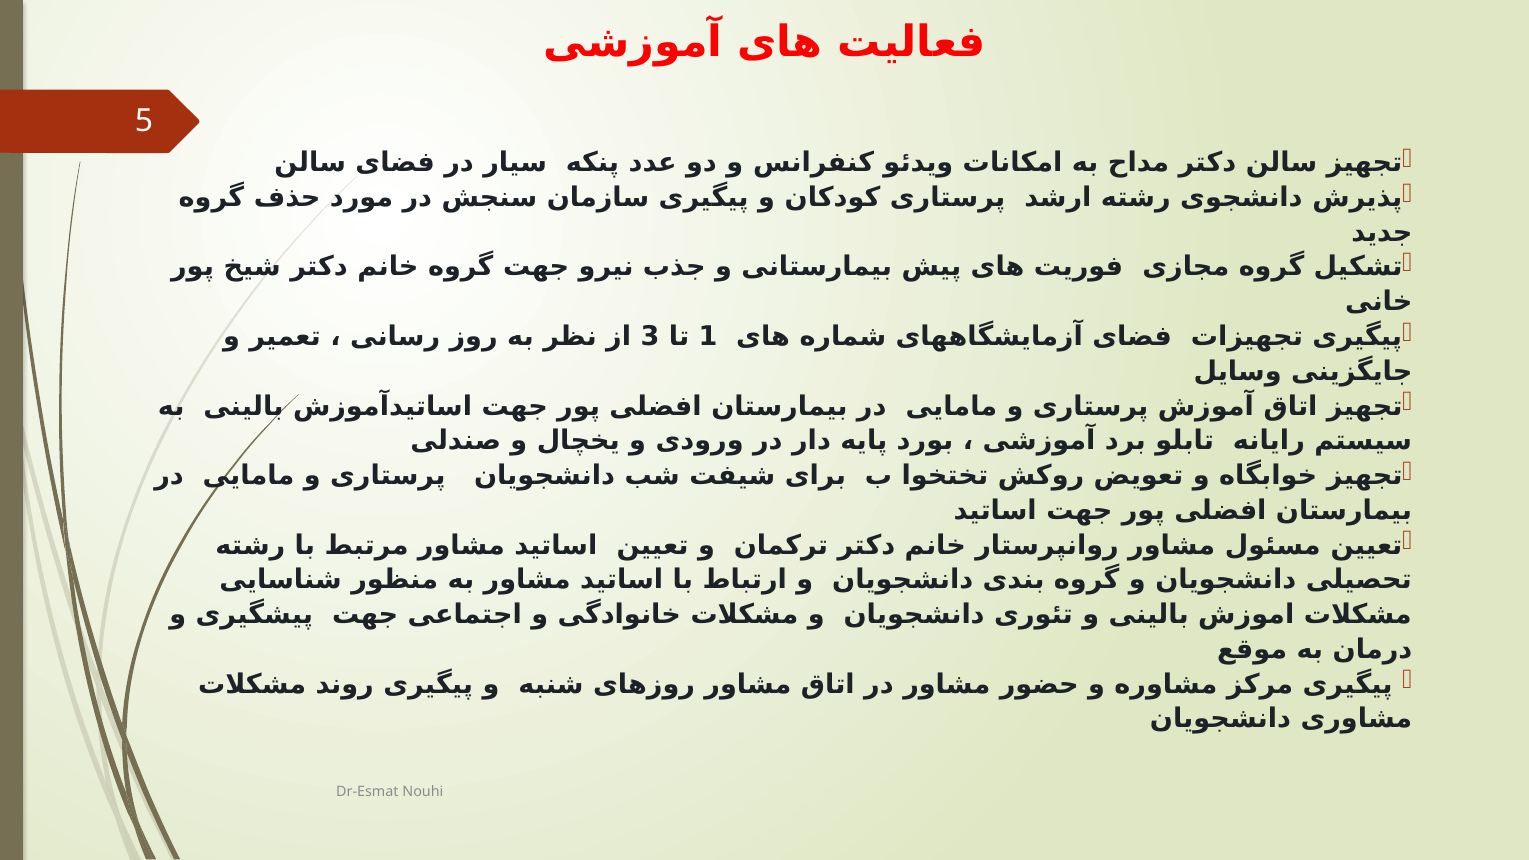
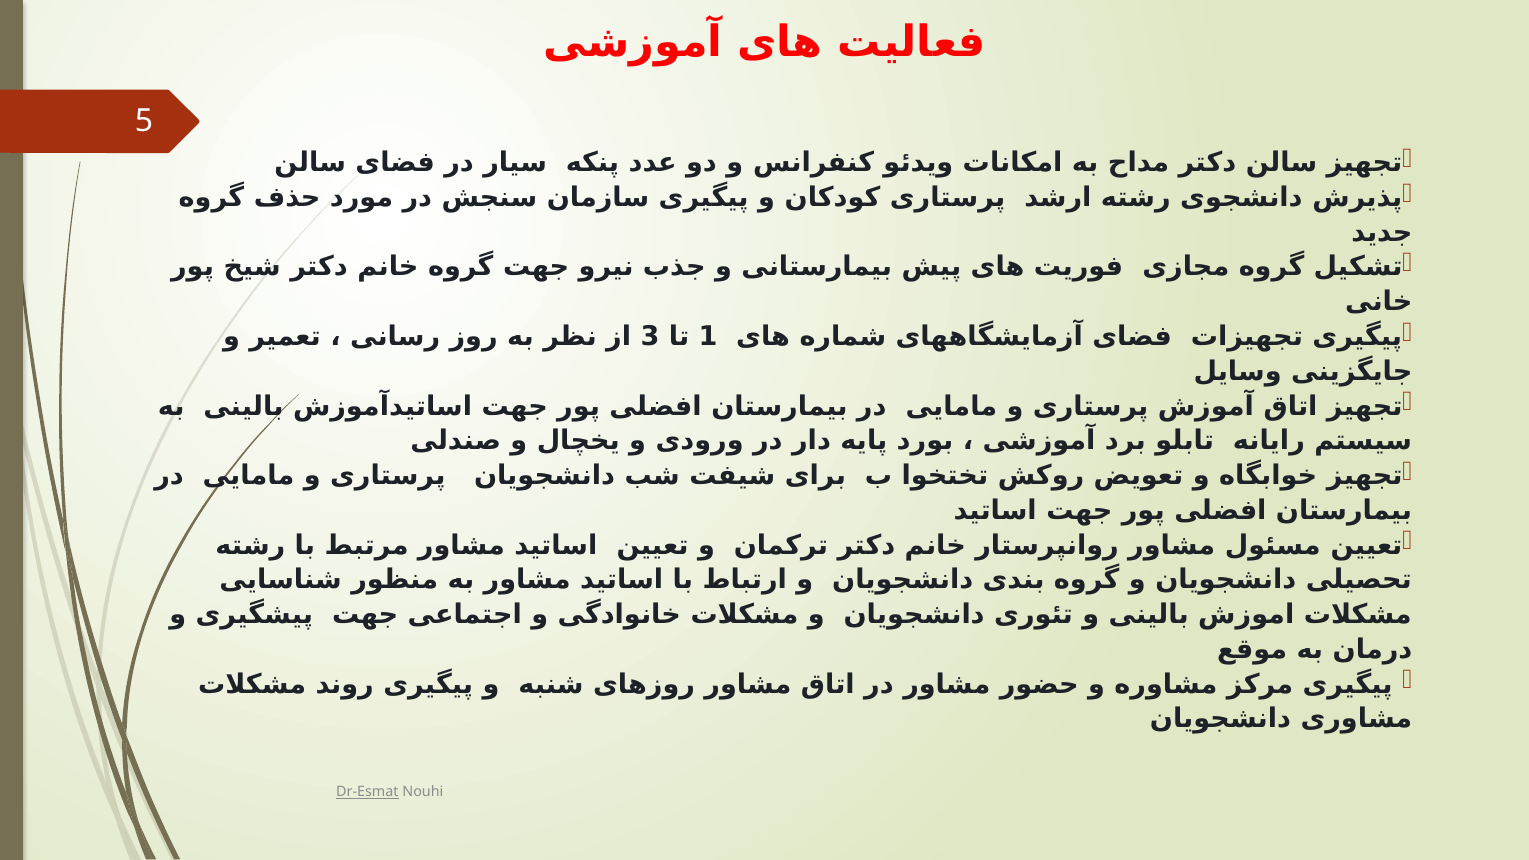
Dr-Esmat underline: none -> present
